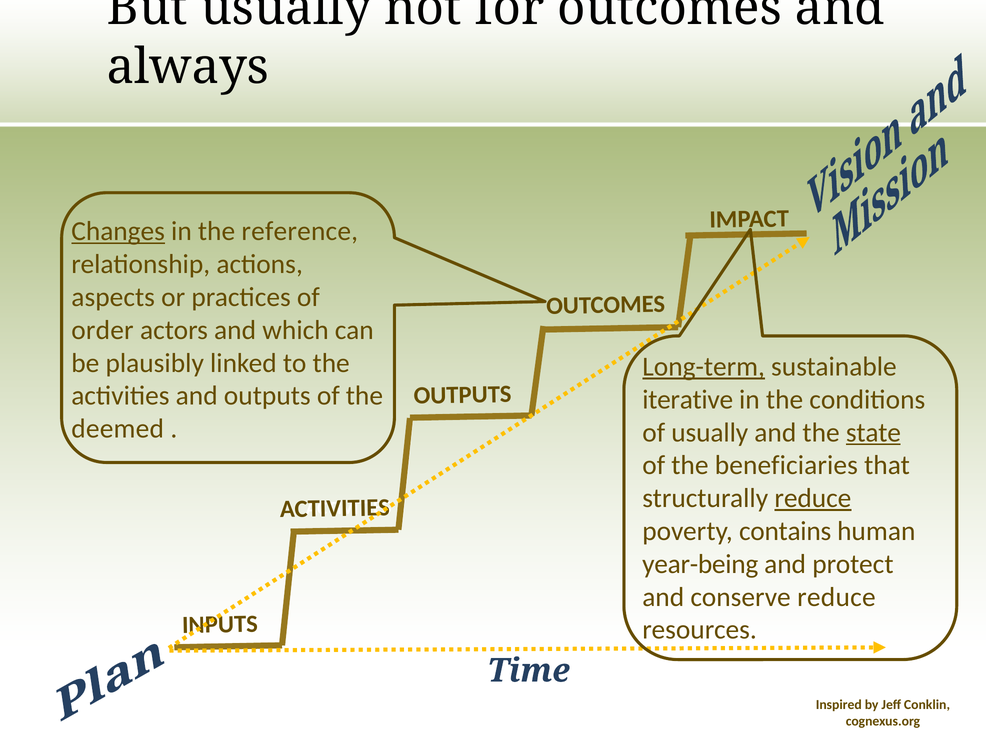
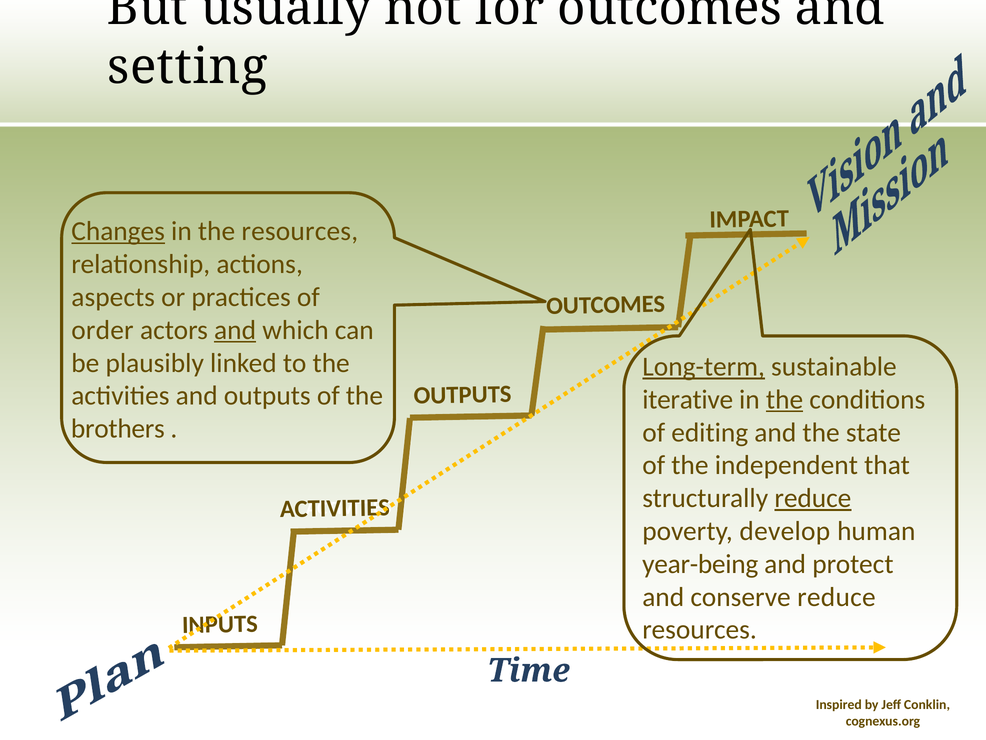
always: always -> setting
the reference: reference -> resources
and at (235, 330) underline: none -> present
the at (785, 399) underline: none -> present
deemed: deemed -> brothers
of usually: usually -> editing
state underline: present -> none
beneficiaries: beneficiaries -> independent
contains: contains -> develop
